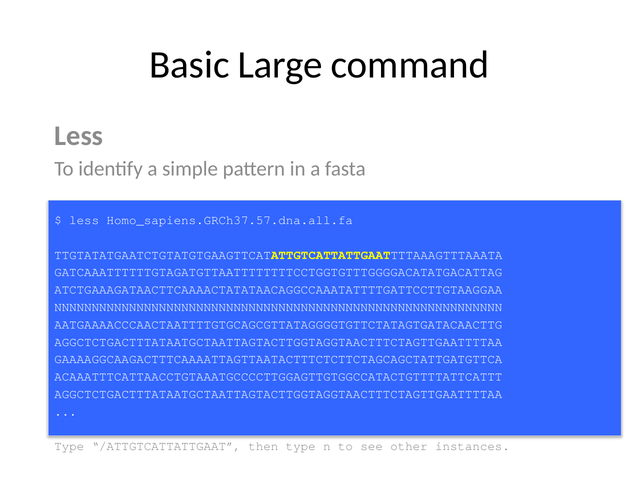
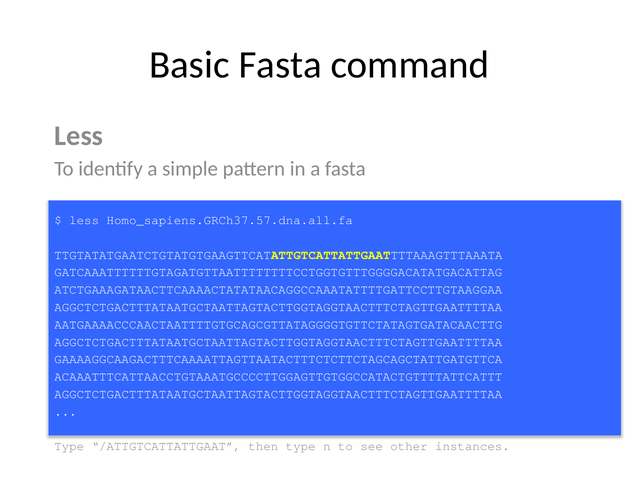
Basic Large: Large -> Fasta
NNNNNNNNNNNNNNNNNNNNNNNNNNNNNNNNNNNNNNNNNNNNNNNNNNNNNNNNNNNN at (278, 307): NNNNNNNNNNNNNNNNNNNNNNNNNNNNNNNNNNNNNNNNNNNNNNNNNNNNNNNNNNNN -> AGGCTCTGACTTTATAATGCTAATTAGTACTTGGTAGGTAACTTTCTAGTTGAATTTTAA
